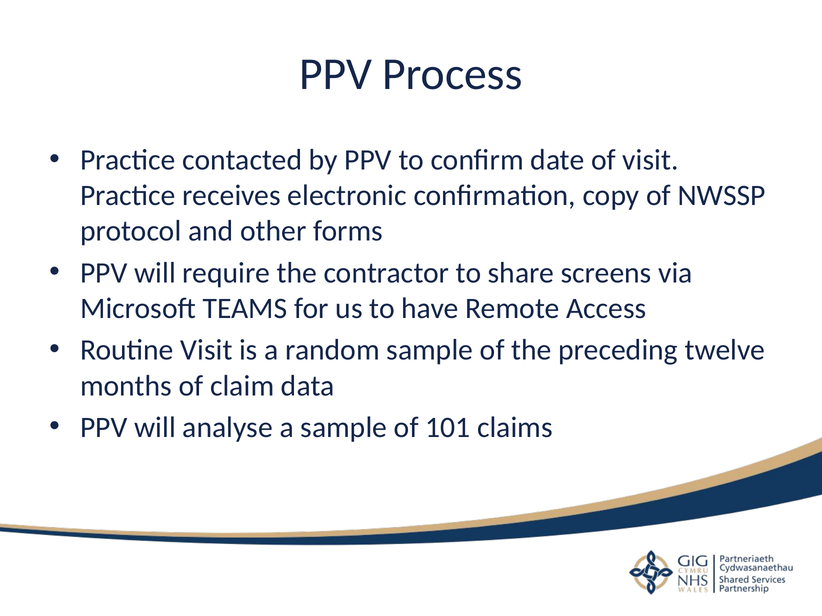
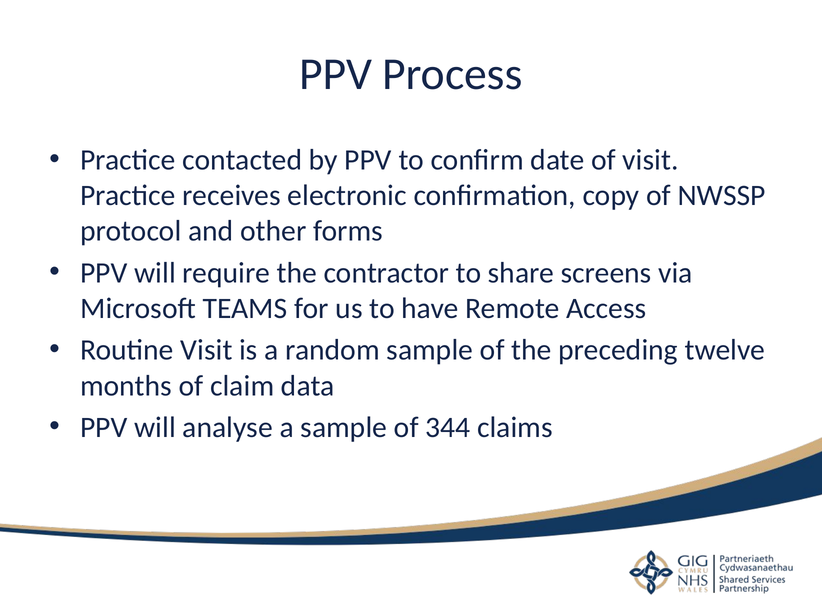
101: 101 -> 344
